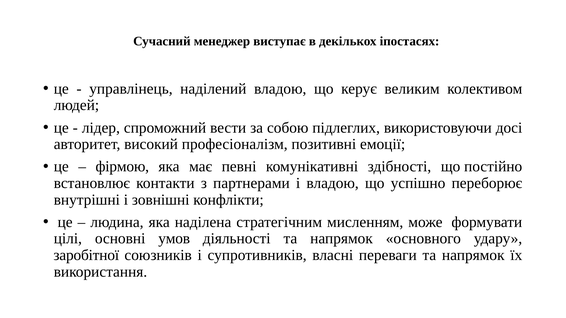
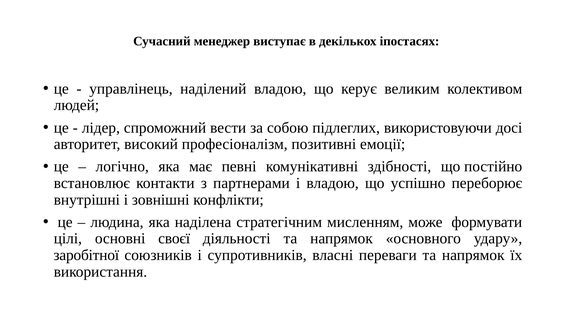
фірмою: фірмою -> логічно
умов: умов -> своєї
